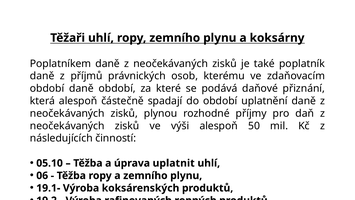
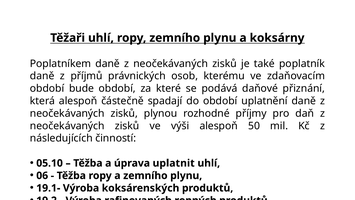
období daně: daně -> bude
